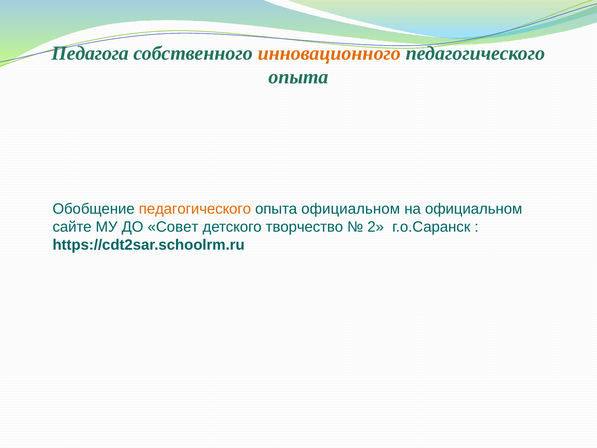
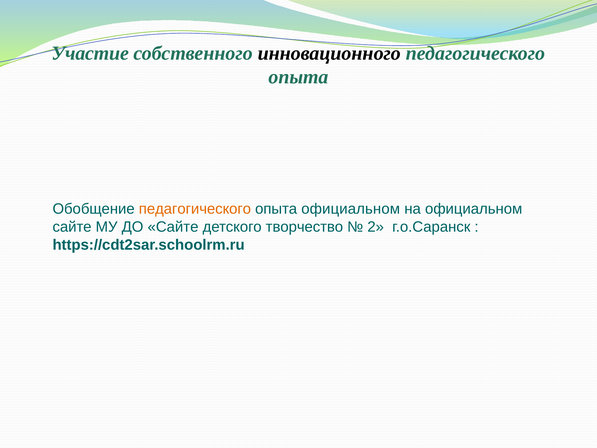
Педагога: Педагога -> Участие
инновационного colour: orange -> black
ДО Совет: Совет -> Сайте
